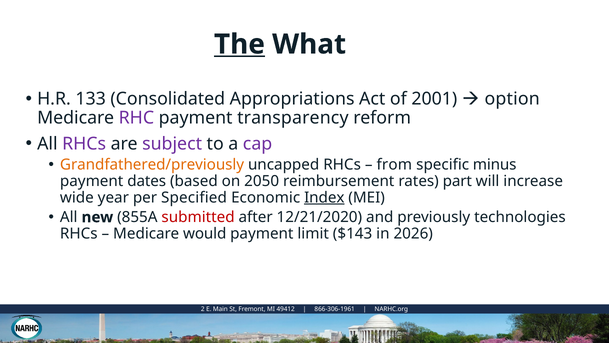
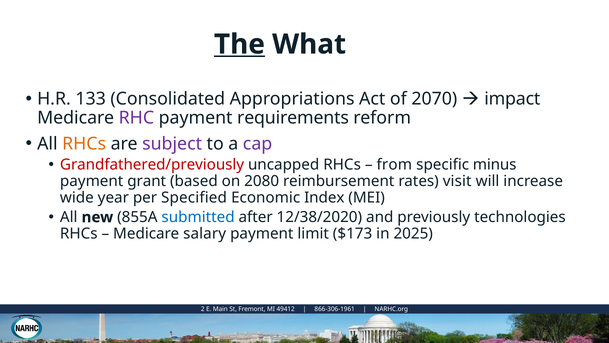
2001: 2001 -> 2070
option: option -> impact
transparency: transparency -> requirements
RHCs at (84, 143) colour: purple -> orange
Grandfathered/previously colour: orange -> red
dates: dates -> grant
2050: 2050 -> 2080
part: part -> visit
Index underline: present -> none
submitted colour: red -> blue
12/21/2020: 12/21/2020 -> 12/38/2020
would: would -> salary
$143: $143 -> $173
2026: 2026 -> 2025
